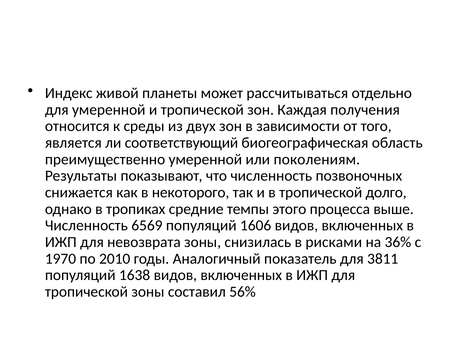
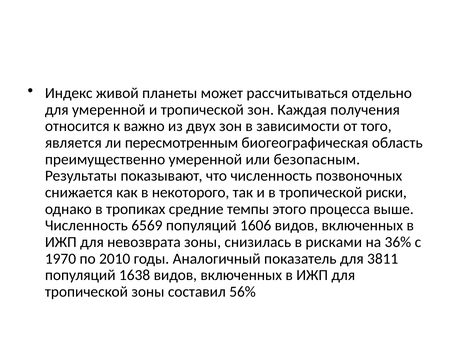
среды: среды -> важно
соответствующий: соответствующий -> пересмотренным
поколениям: поколениям -> безопасным
долго: долго -> риски
